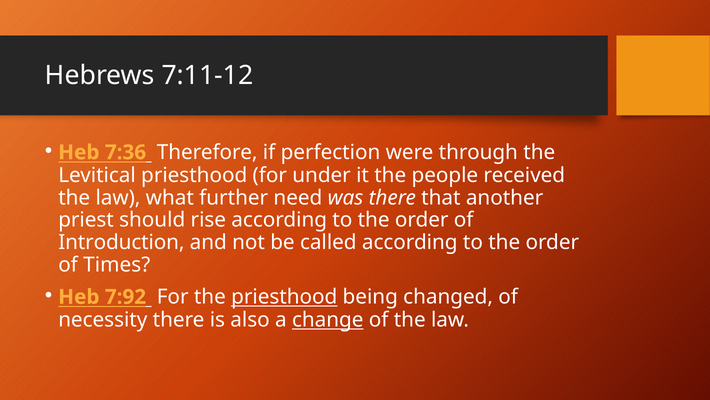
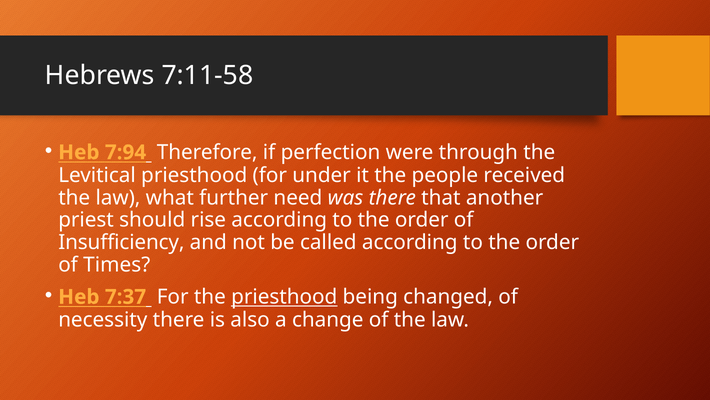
7:11-12: 7:11-12 -> 7:11-58
7:36: 7:36 -> 7:94
Introduction: Introduction -> Insufficiency
7:92: 7:92 -> 7:37
change underline: present -> none
